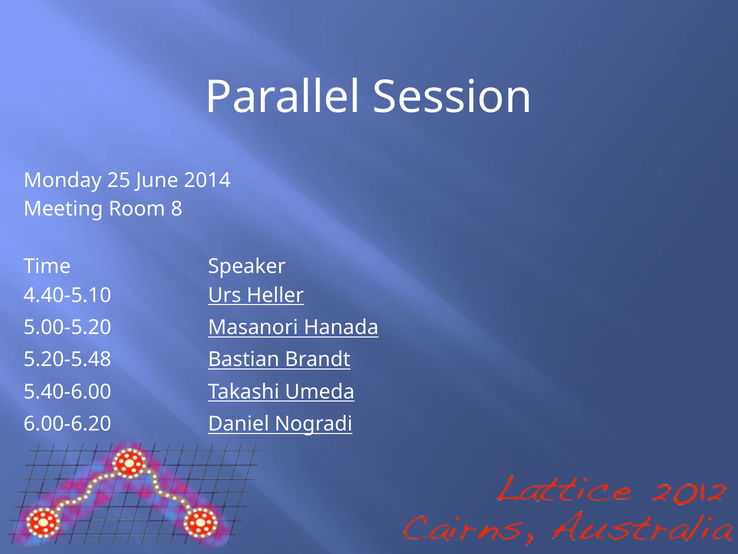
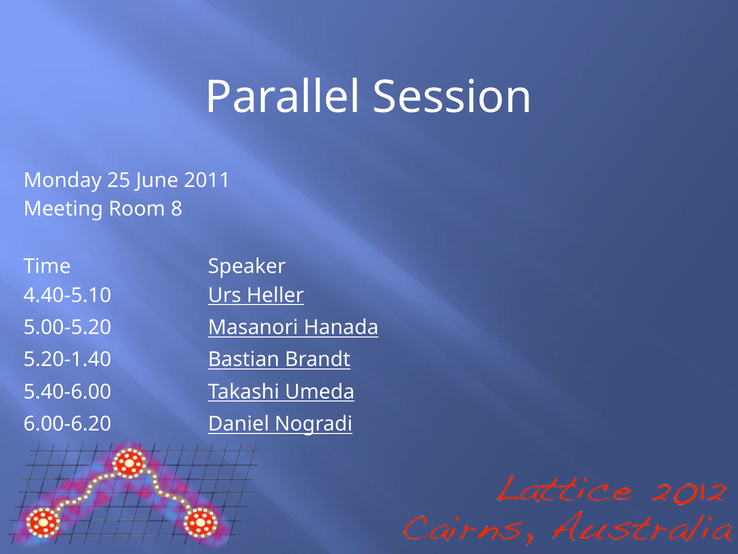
2014: 2014 -> 2011
5.20-5.48: 5.20-5.48 -> 5.20-1.40
